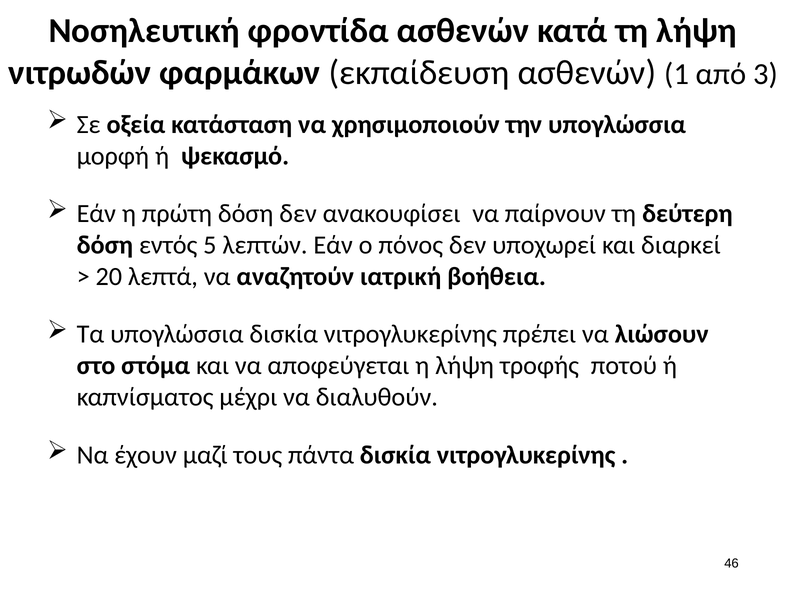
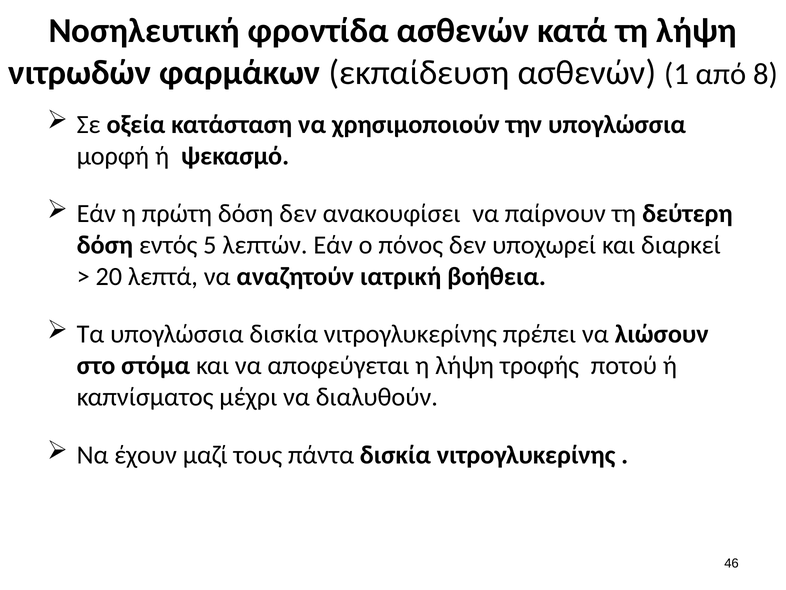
3: 3 -> 8
